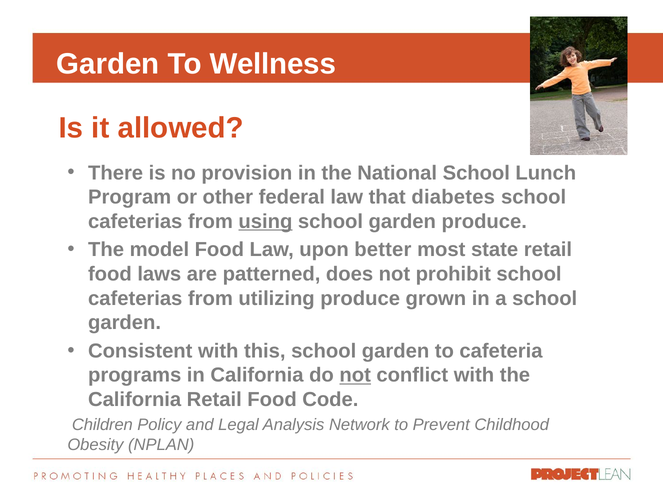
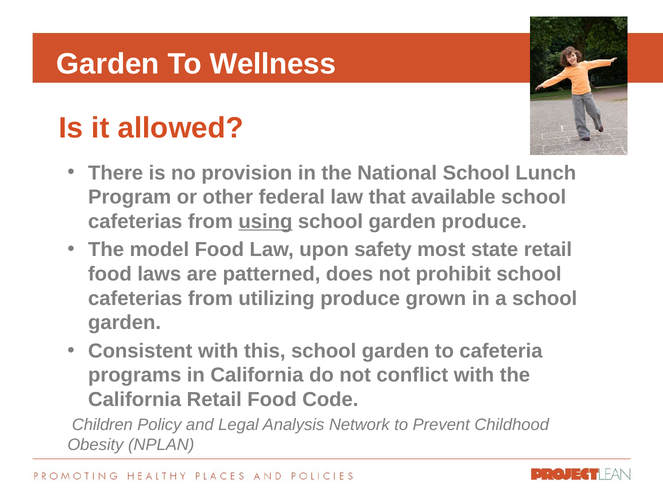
diabetes: diabetes -> available
better: better -> safety
not at (355, 375) underline: present -> none
